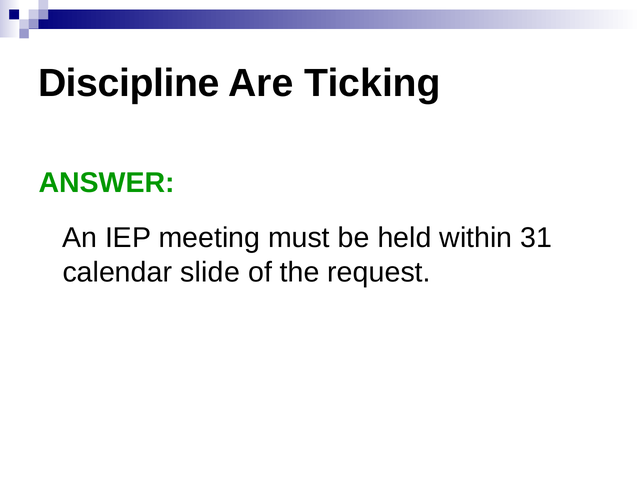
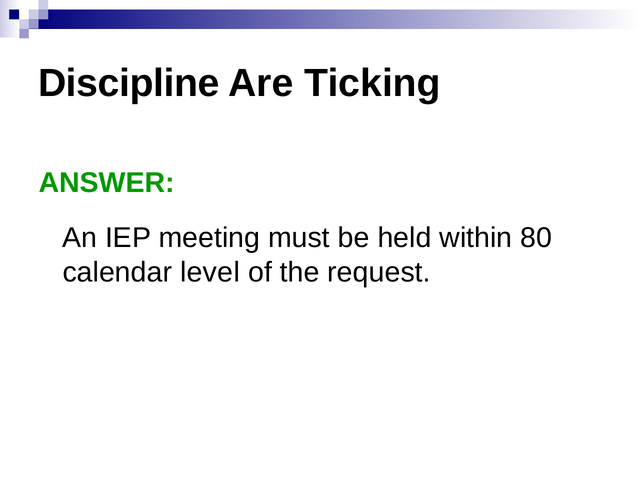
31: 31 -> 80
slide: slide -> level
